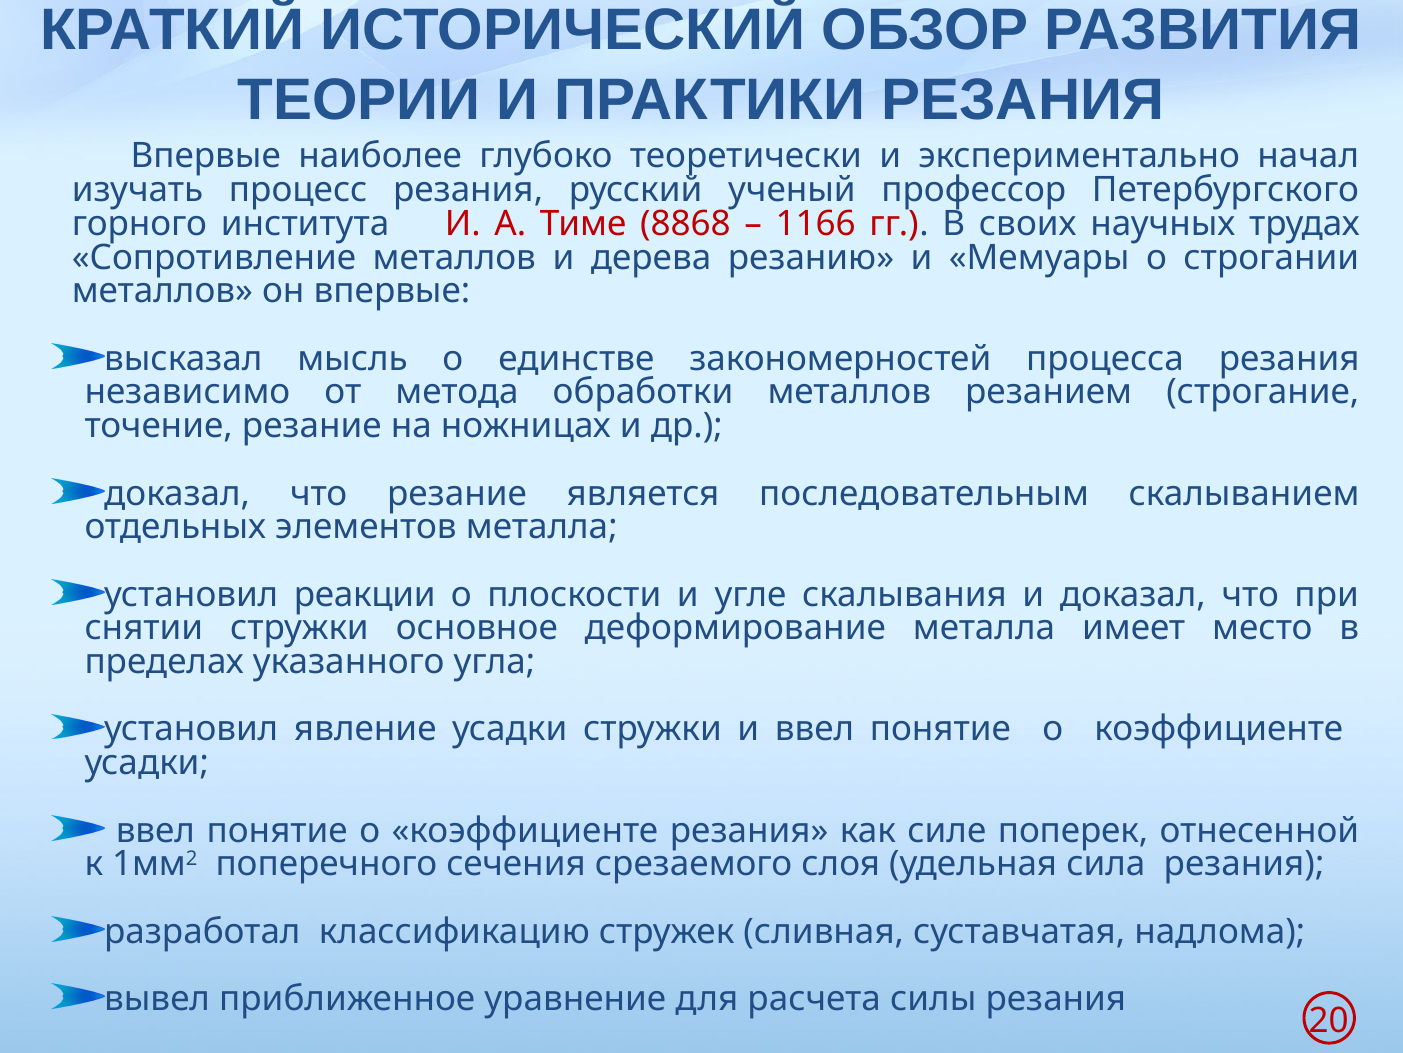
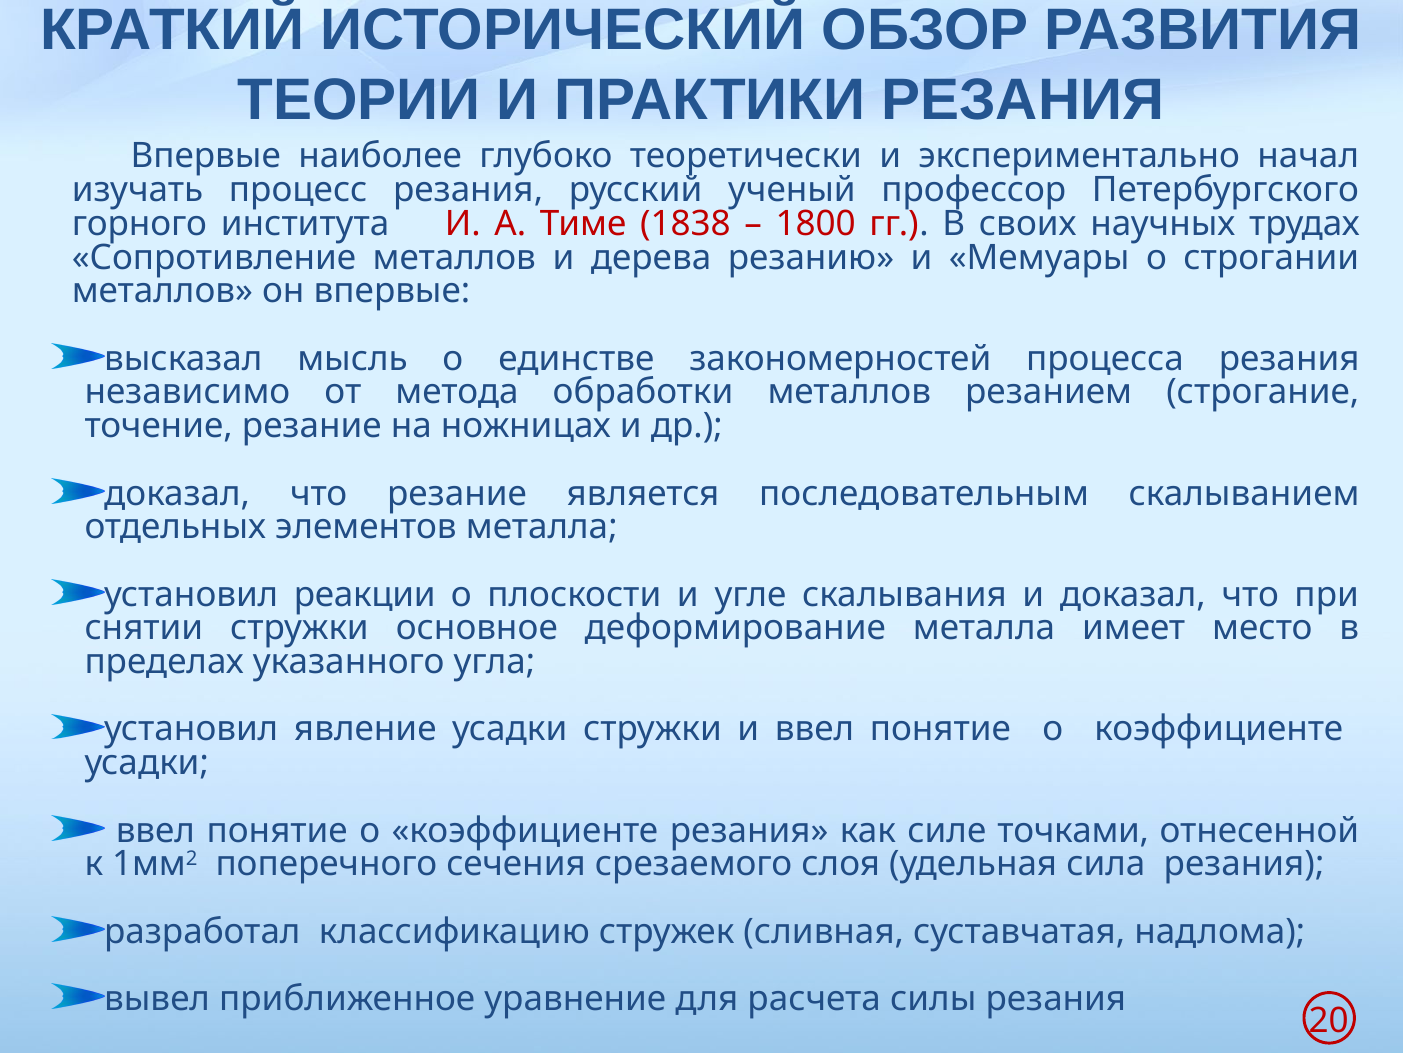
8868: 8868 -> 1838
1166: 1166 -> 1800
поперек: поперек -> точками
